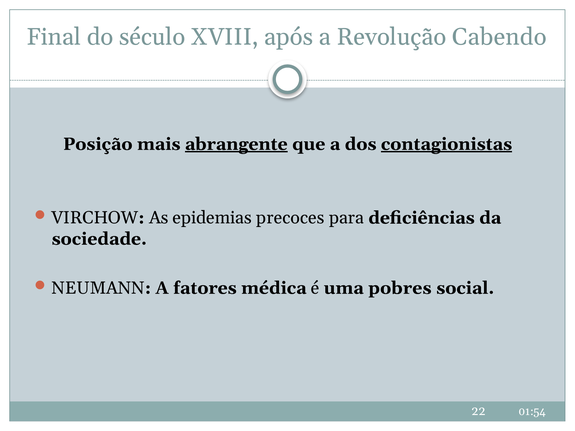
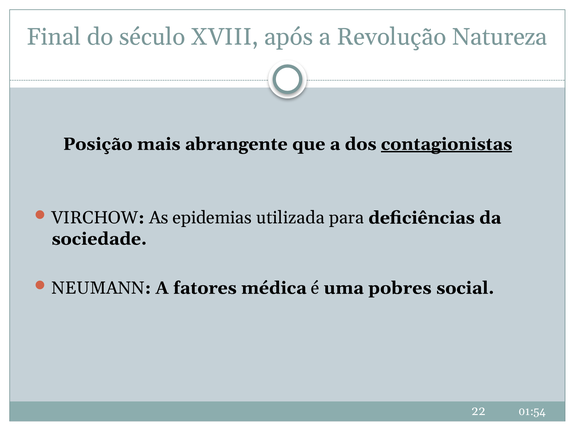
Cabendo: Cabendo -> Natureza
abrangente underline: present -> none
precoces: precoces -> utilizada
